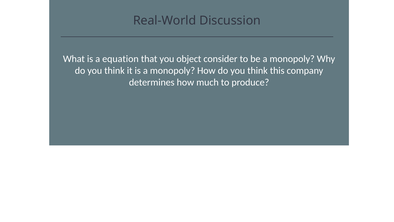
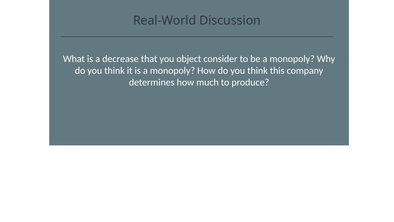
equation: equation -> decrease
